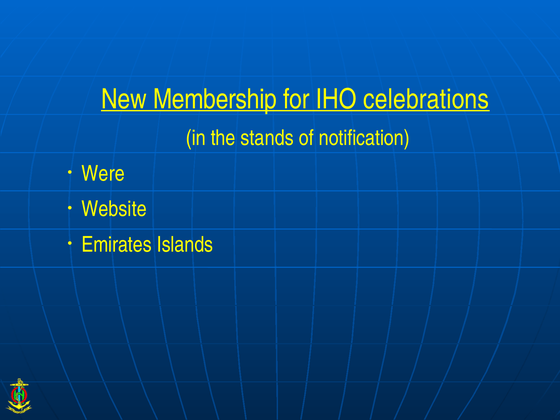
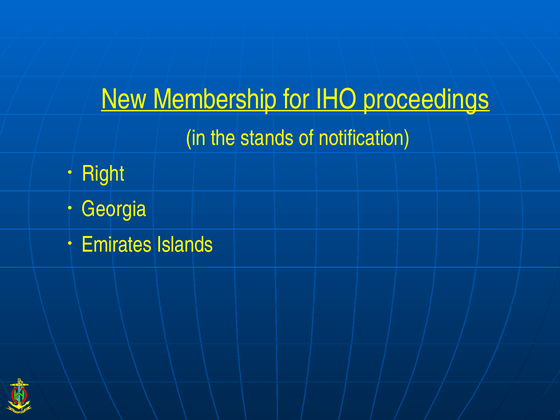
celebrations: celebrations -> proceedings
Were: Were -> Right
Website: Website -> Georgia
